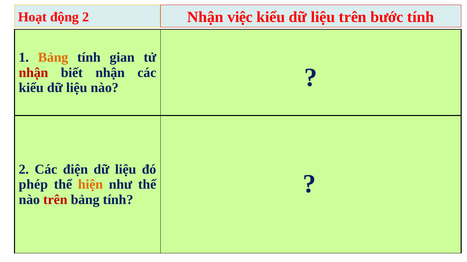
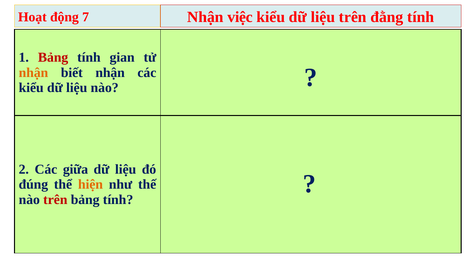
động 2: 2 -> 7
trên bước: bước -> đằng
Bảng at (53, 58) colour: orange -> red
nhận at (33, 73) colour: red -> orange
điện: điện -> giữa
phép at (33, 185): phép -> đúng
